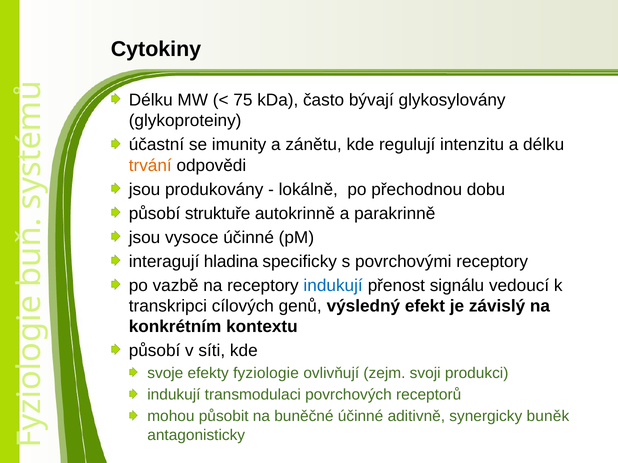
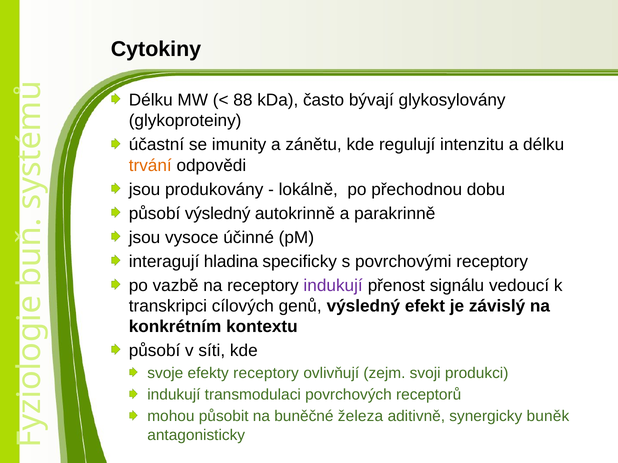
75: 75 -> 88
působí struktuře: struktuře -> výsledný
indukují at (333, 286) colour: blue -> purple
efekty fyziologie: fyziologie -> receptory
buněčné účinné: účinné -> železa
